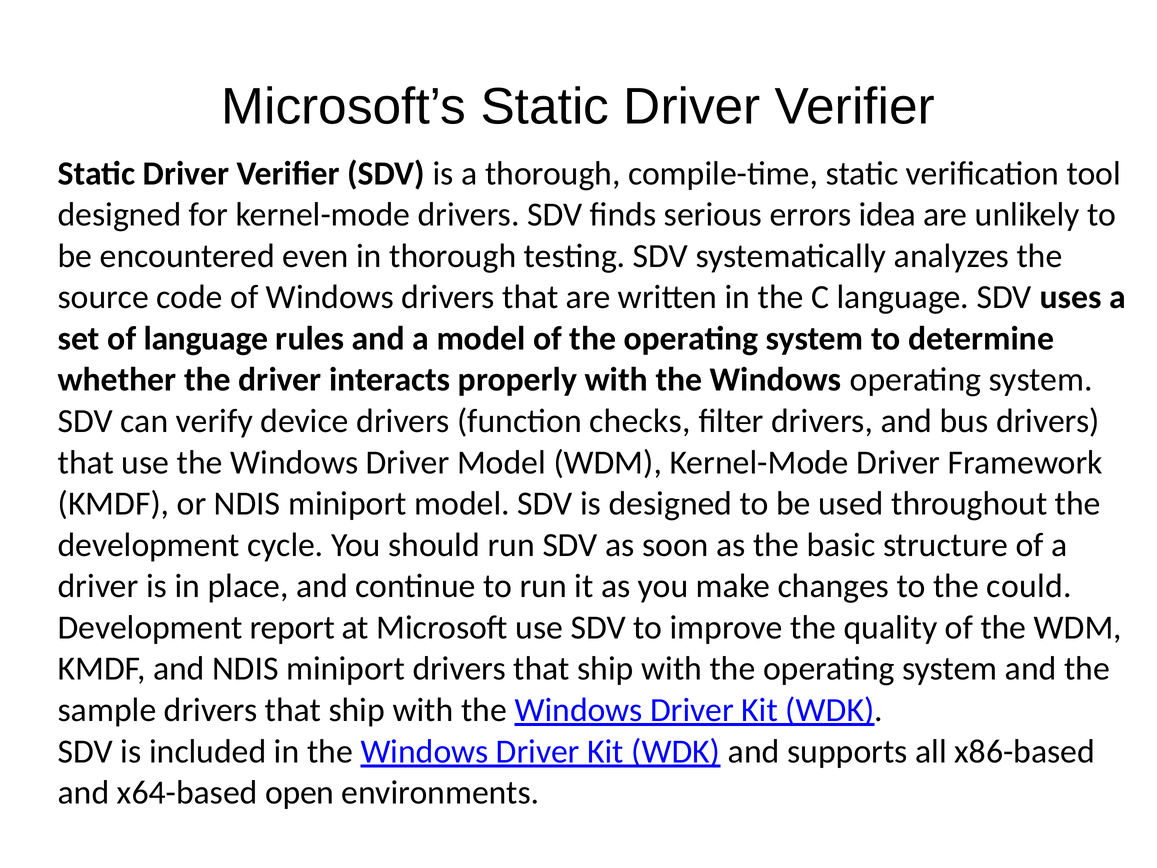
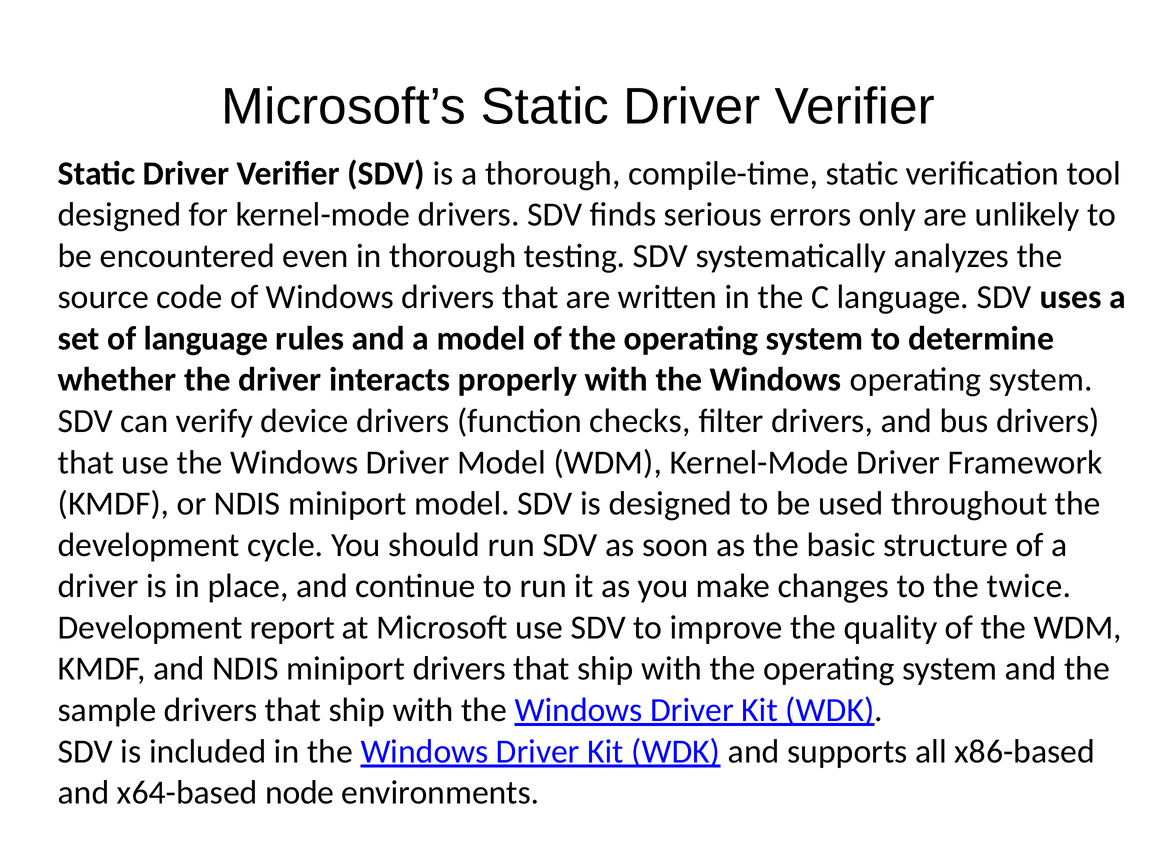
idea: idea -> only
could: could -> twice
open: open -> node
